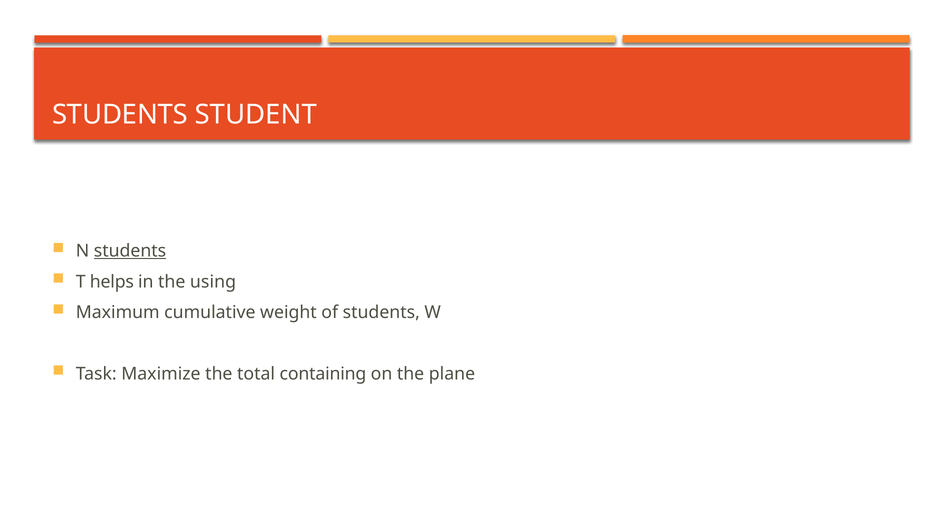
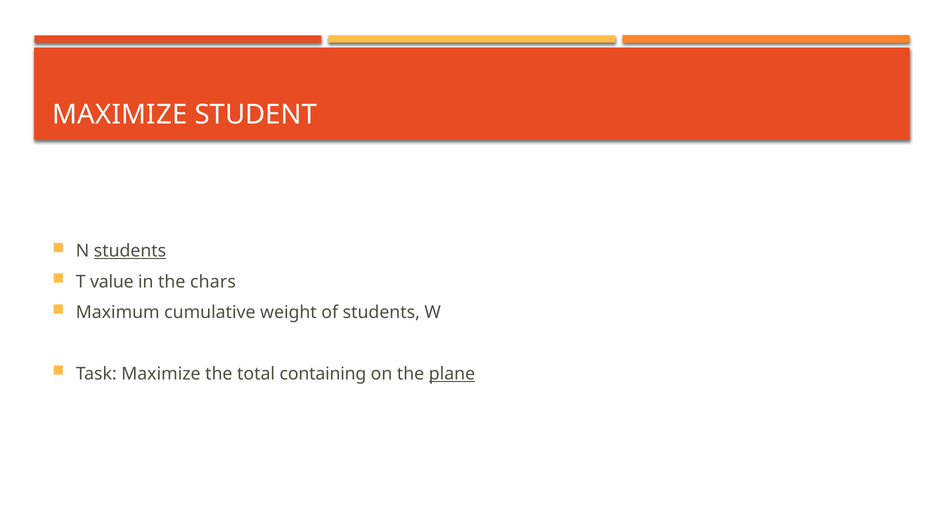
STUDENTS at (120, 115): STUDENTS -> MAXIMIZE
helps: helps -> value
using: using -> chars
plane underline: none -> present
